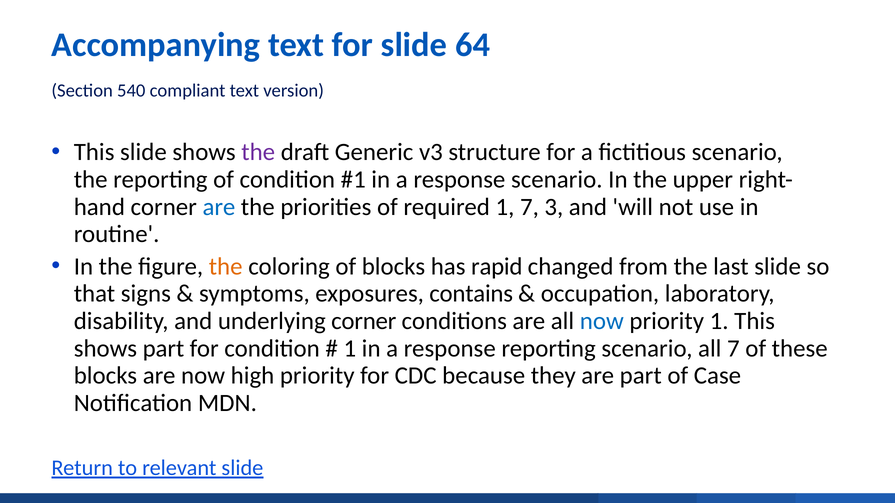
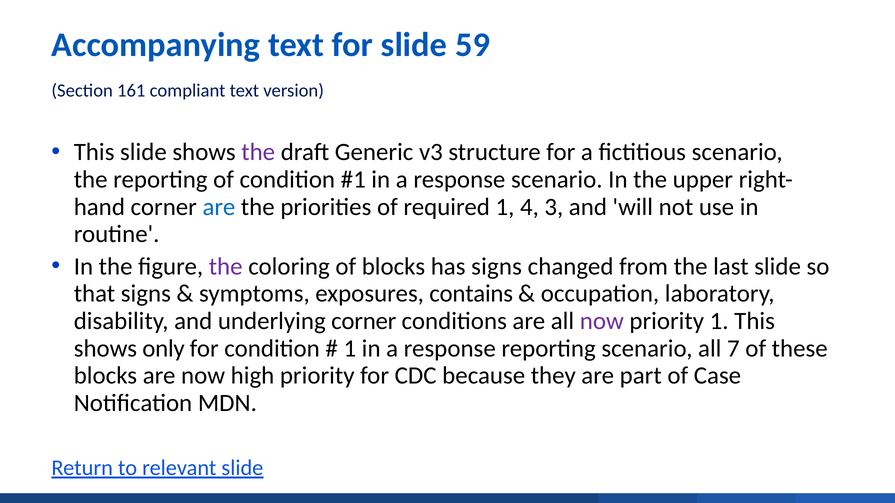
64: 64 -> 59
540: 540 -> 161
1 7: 7 -> 4
the at (226, 267) colour: orange -> purple
has rapid: rapid -> signs
now at (602, 321) colour: blue -> purple
shows part: part -> only
